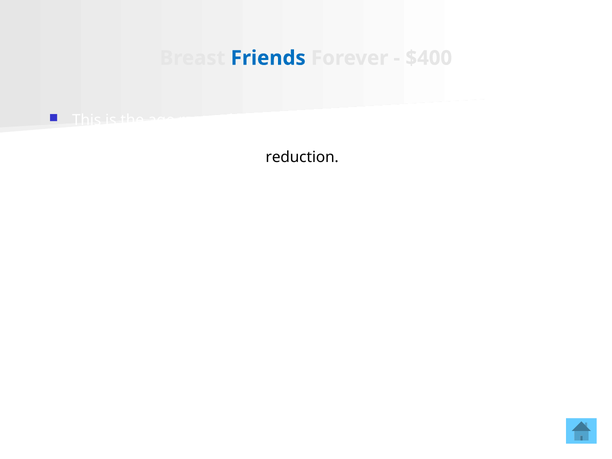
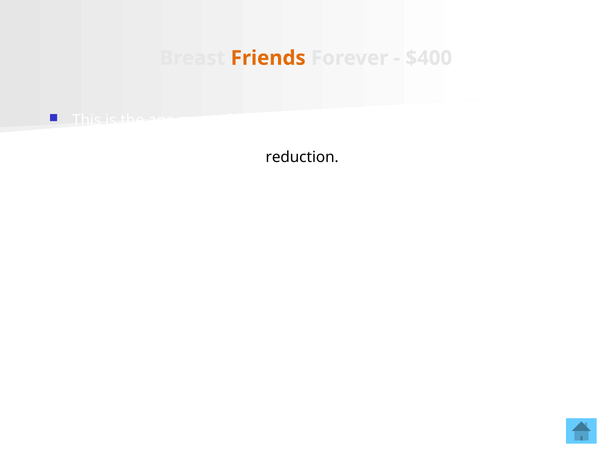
Friends colour: blue -> orange
